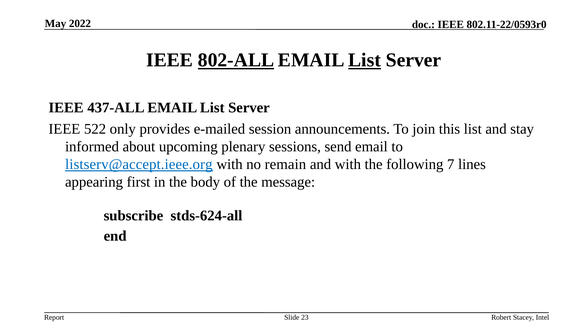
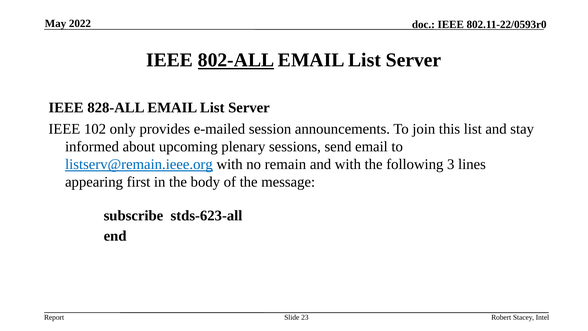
List at (365, 60) underline: present -> none
437-ALL: 437-ALL -> 828-ALL
522: 522 -> 102
listserv@accept.ieee.org: listserv@accept.ieee.org -> listserv@remain.ieee.org
7: 7 -> 3
stds-624-all: stds-624-all -> stds-623-all
